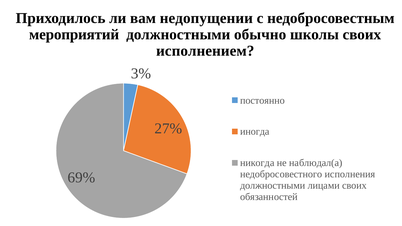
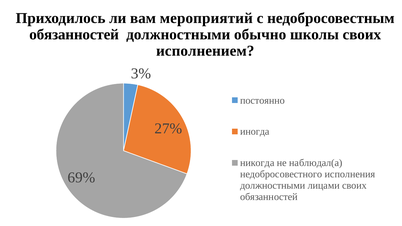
недопущении: недопущении -> мероприятий
мероприятий at (74, 35): мероприятий -> обязанностей
